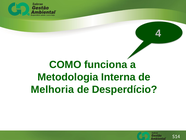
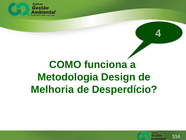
Interna: Interna -> Design
